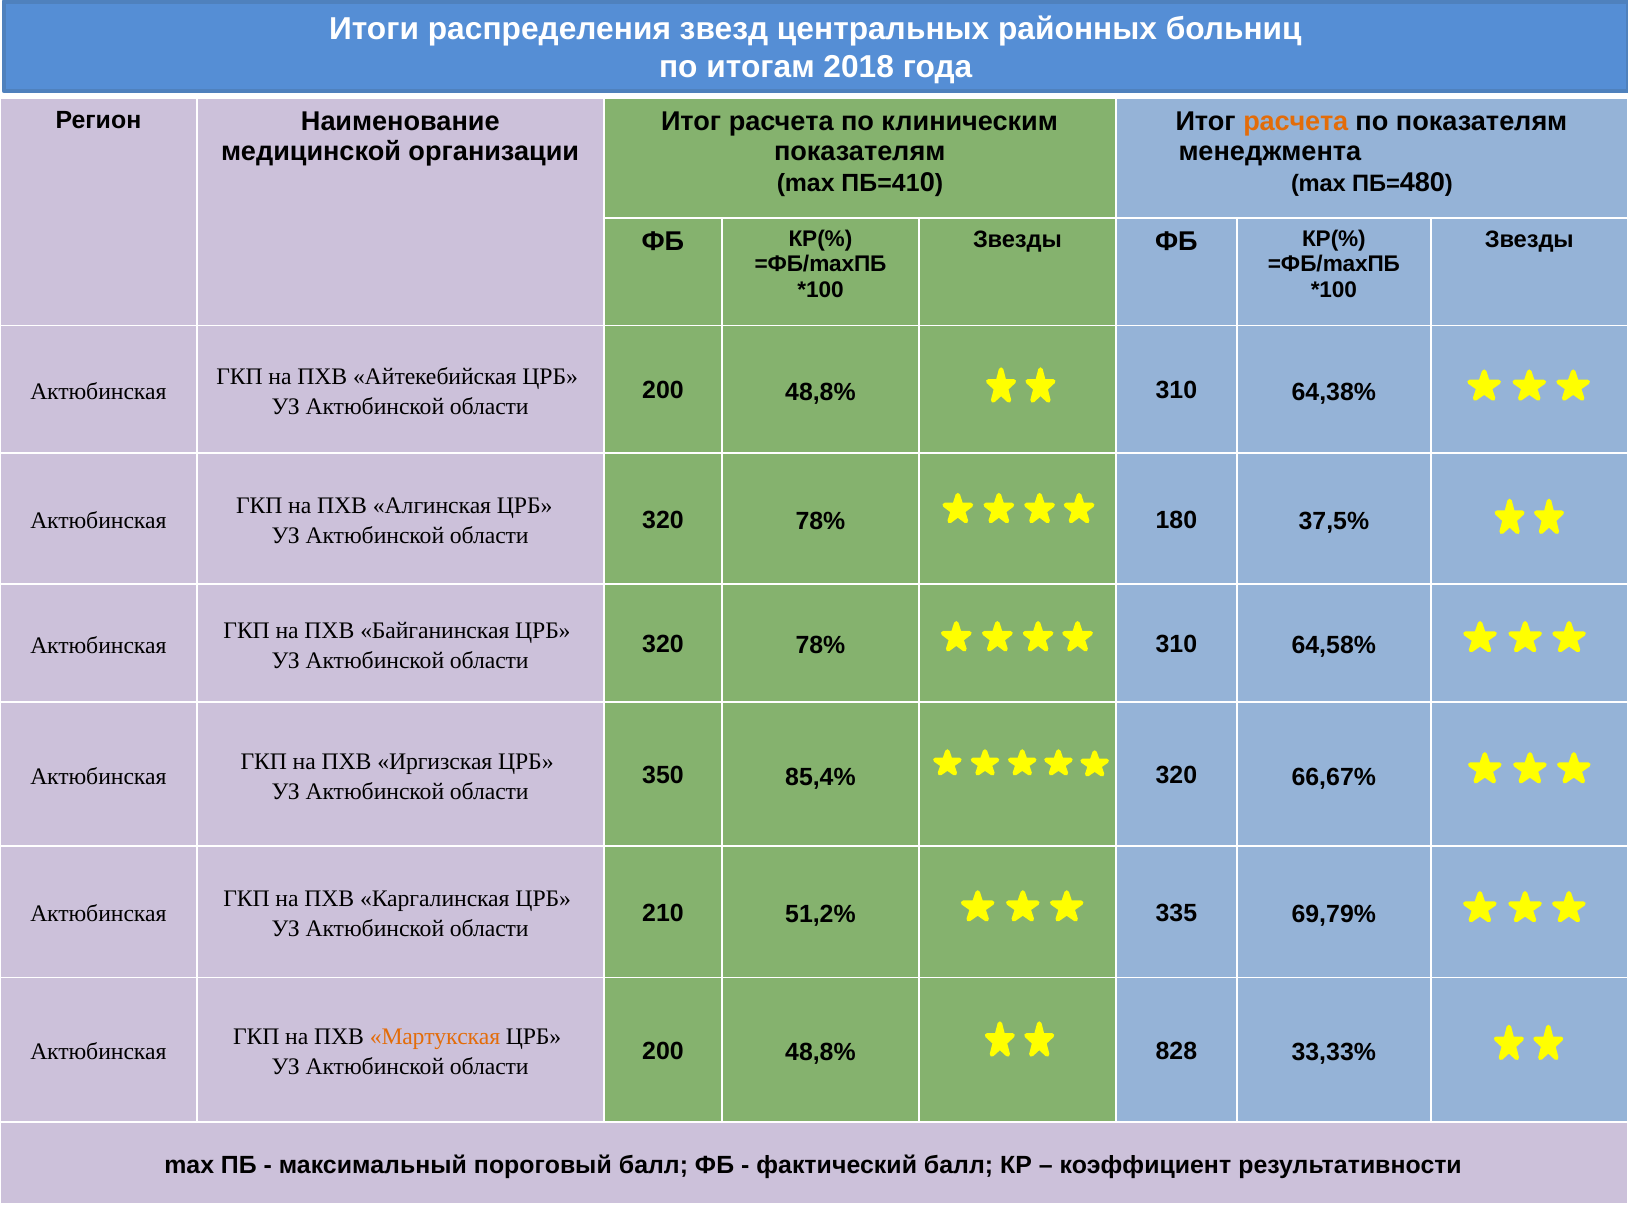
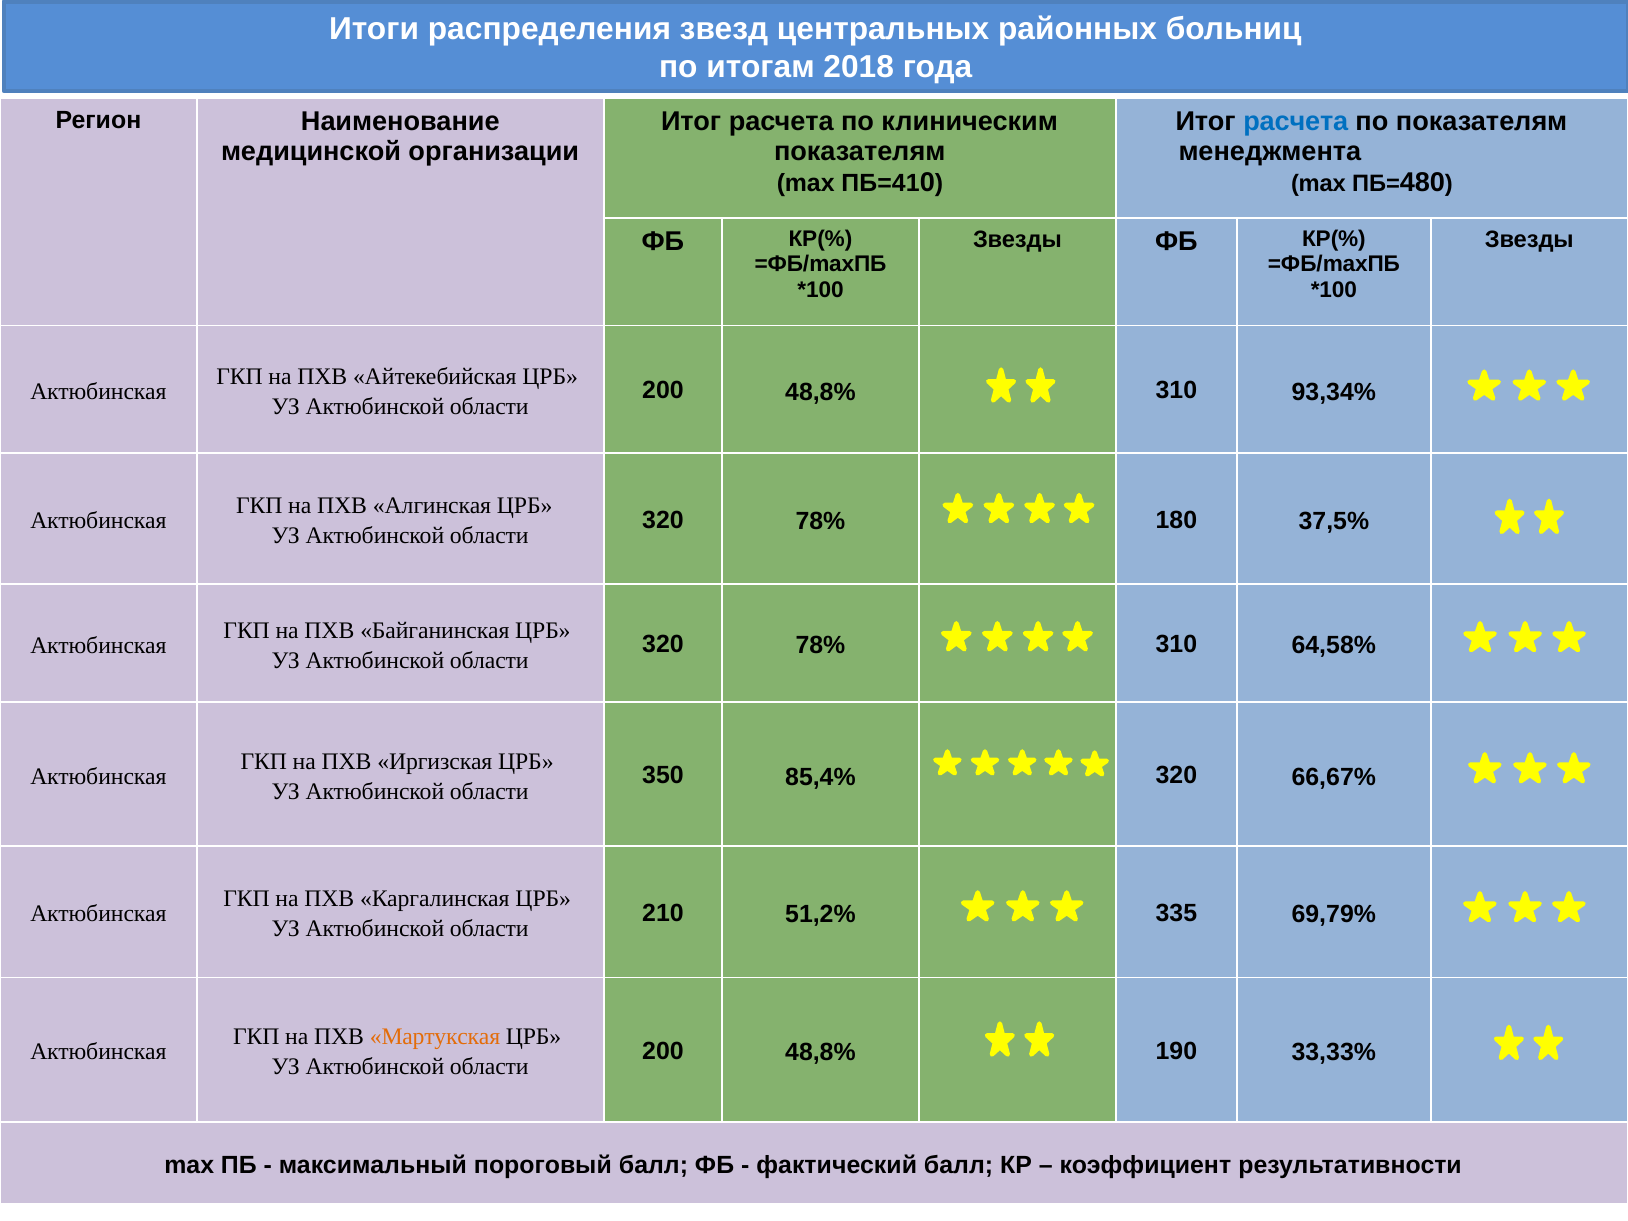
расчета at (1296, 121) colour: orange -> blue
64,38%: 64,38% -> 93,34%
828: 828 -> 190
